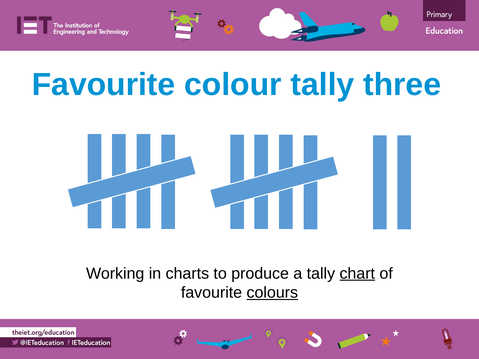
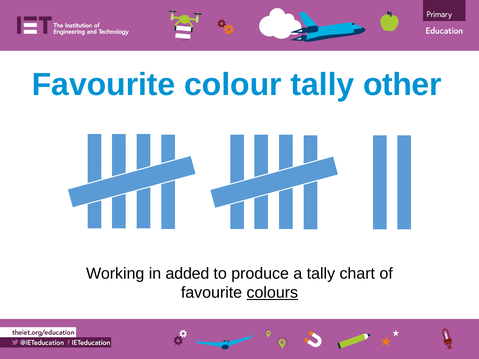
three: three -> other
charts: charts -> added
chart underline: present -> none
